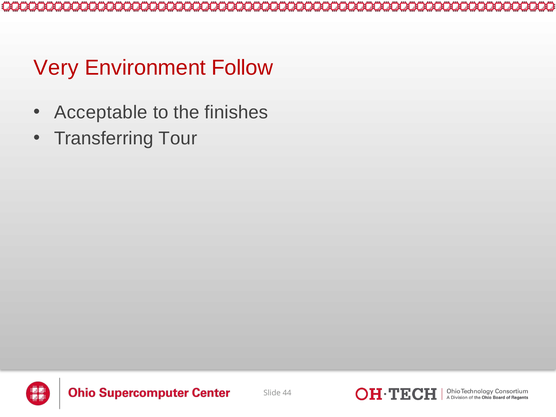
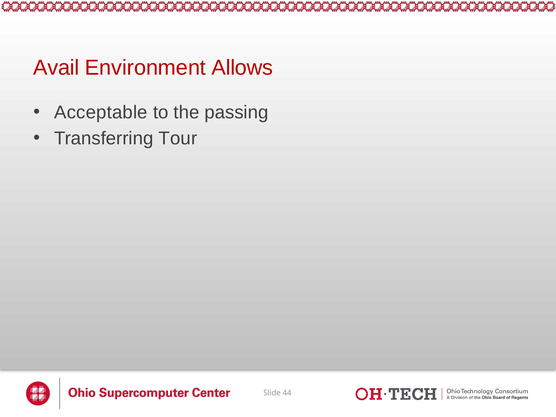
Very: Very -> Avail
Follow: Follow -> Allows
finishes: finishes -> passing
